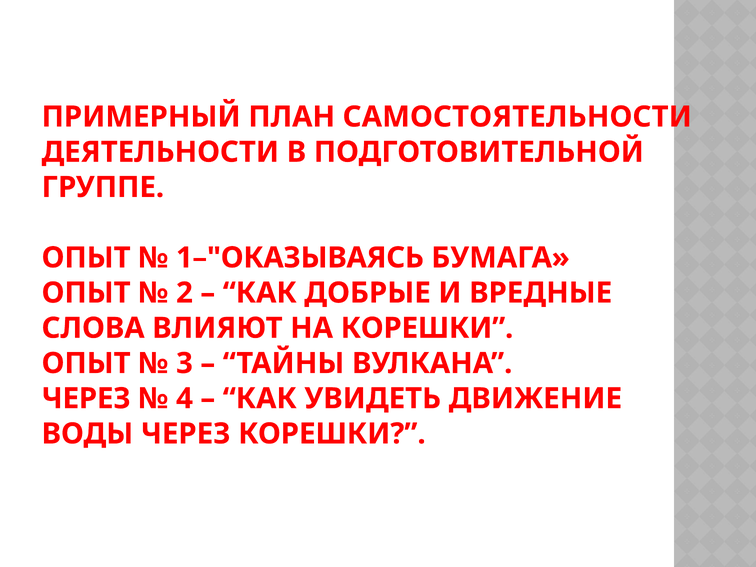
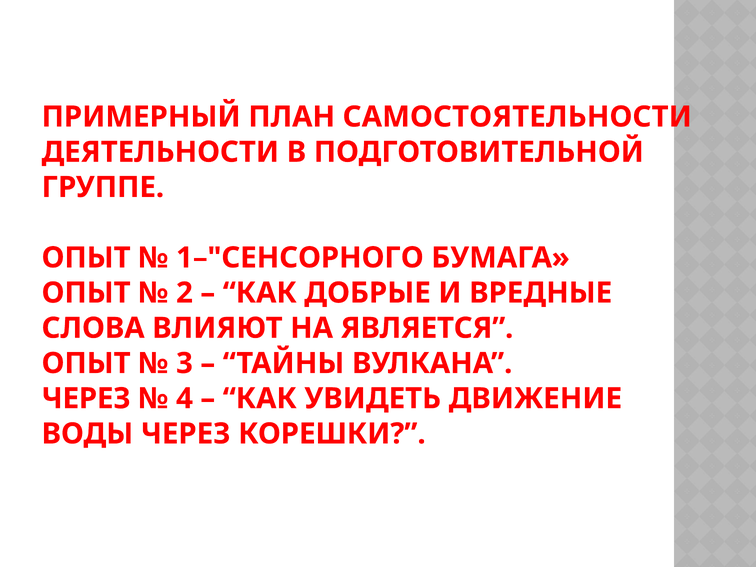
1–"ОКАЗЫВАЯСЬ: 1–"ОКАЗЫВАЯСЬ -> 1–"СЕНСОРНОГО
НА КОРЕШКИ: КОРЕШКИ -> ЯВЛЯЕТСЯ
